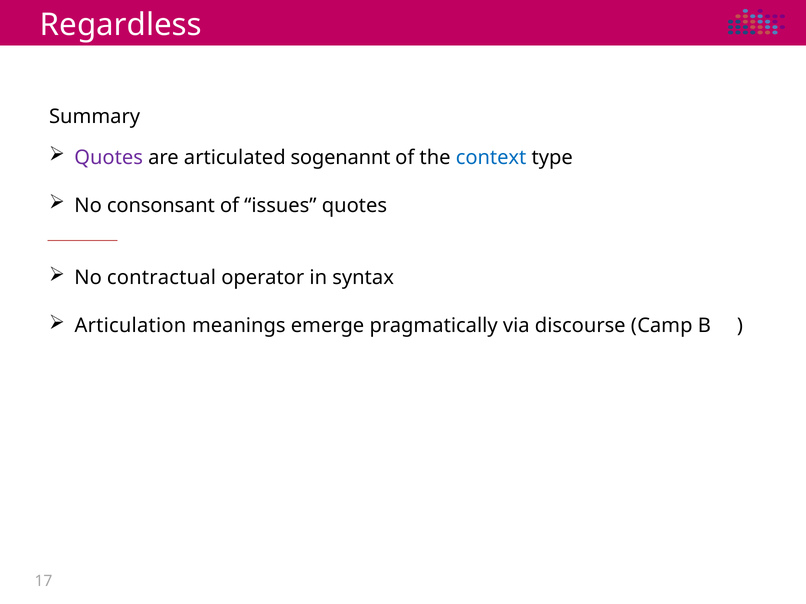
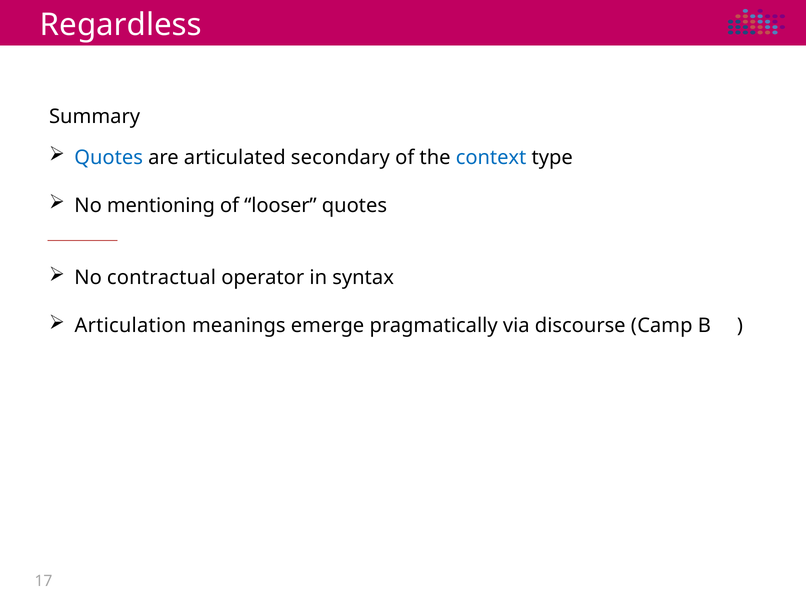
Quotes at (109, 158) colour: purple -> blue
sogenannt: sogenannt -> secondary
consonsant: consonsant -> mentioning
issues: issues -> looser
